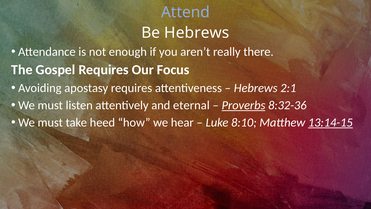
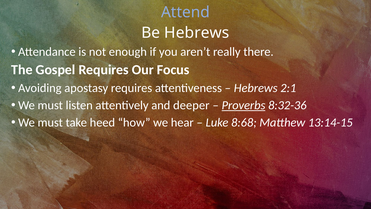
eternal: eternal -> deeper
8:10: 8:10 -> 8:68
13:14-15 underline: present -> none
